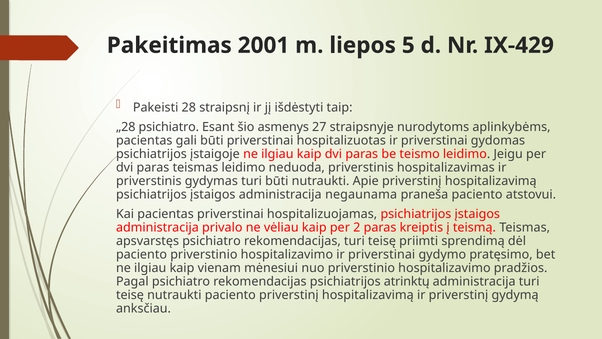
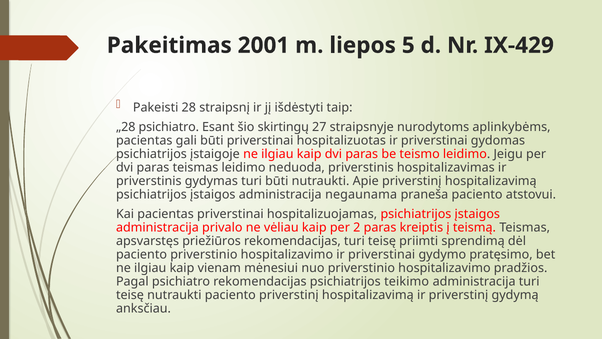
asmenys: asmenys -> skirtingų
apsvarstęs psichiatro: psichiatro -> priežiūros
atrinktų: atrinktų -> teikimo
